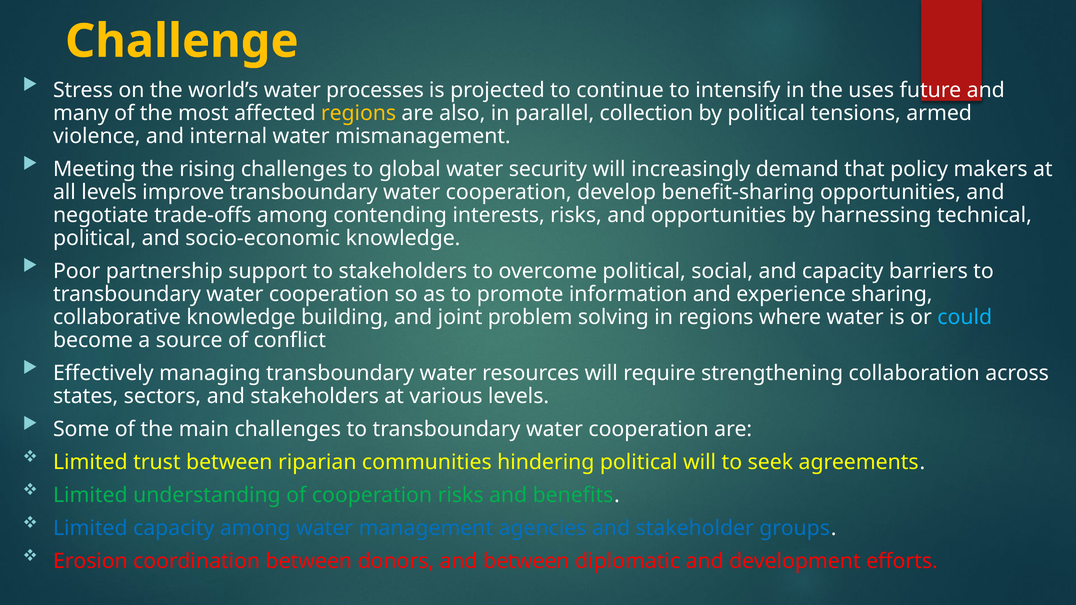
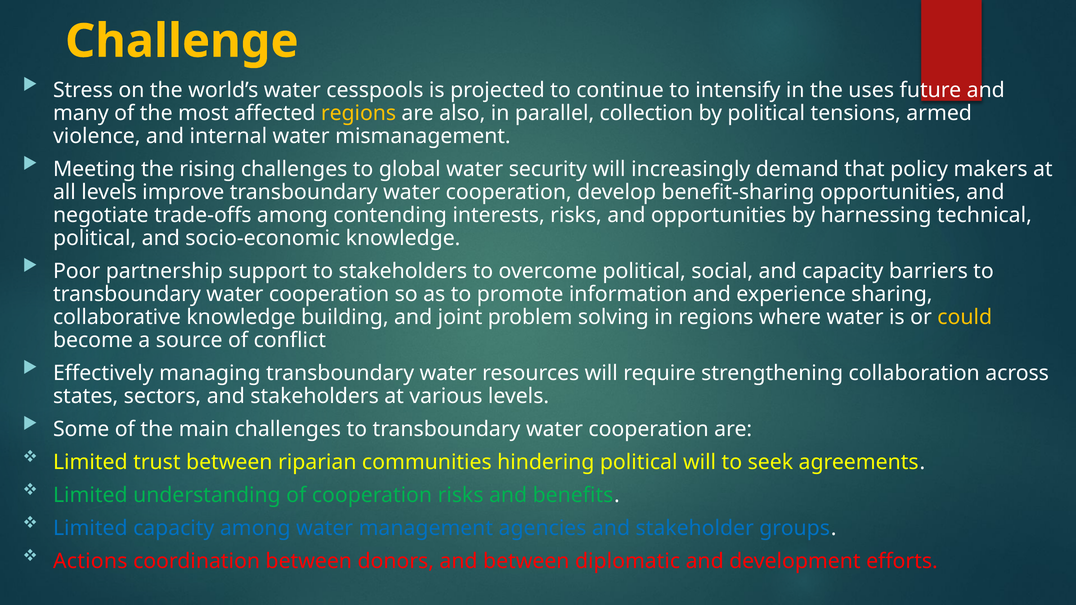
processes: processes -> cesspools
could colour: light blue -> yellow
Erosion: Erosion -> Actions
